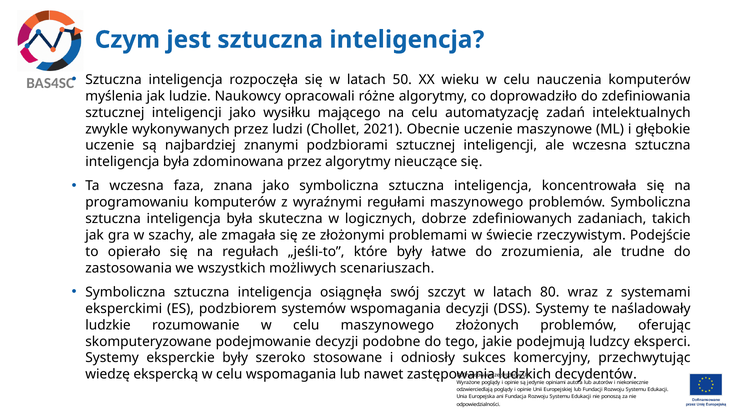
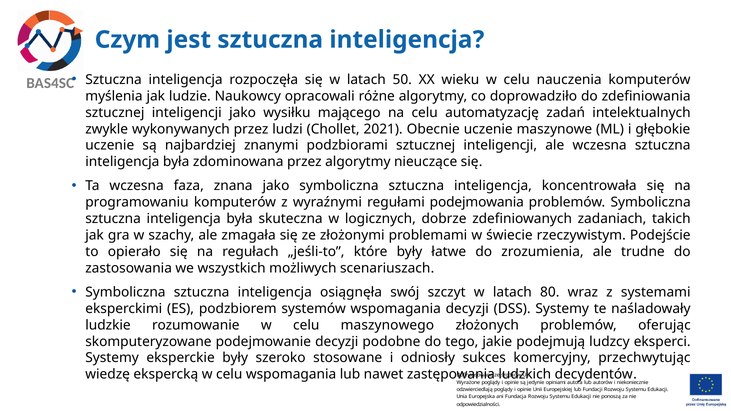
regułami maszynowego: maszynowego -> podejmowania
